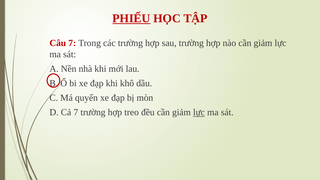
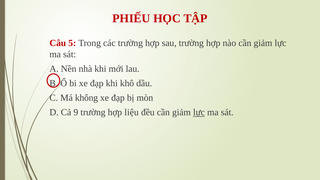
PHIẾU underline: present -> none
Câu 7: 7 -> 5
quyển: quyển -> không
Cả 7: 7 -> 9
treo: treo -> liệu
